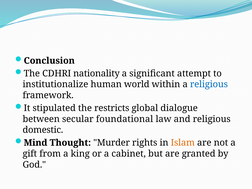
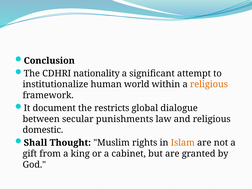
religious at (209, 84) colour: blue -> orange
stipulated: stipulated -> document
foundational: foundational -> punishments
Mind: Mind -> Shall
Murder: Murder -> Muslim
